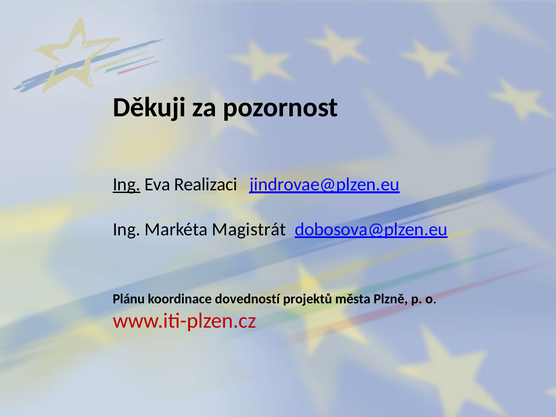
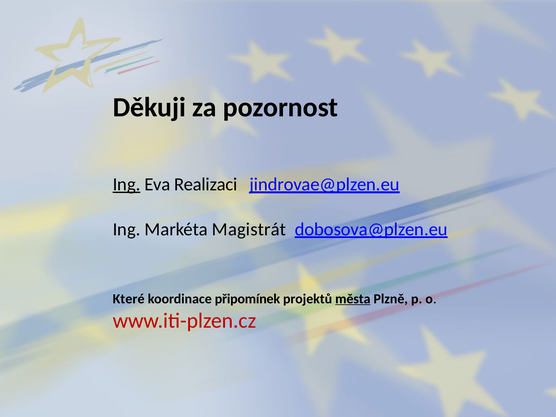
Plánu: Plánu -> Které
dovedností: dovedností -> připomínek
města underline: none -> present
